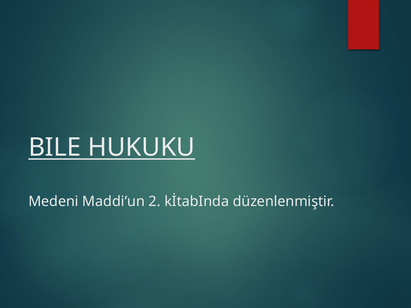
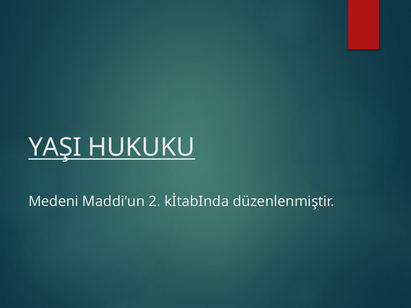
BILE: BILE -> YAŞI
